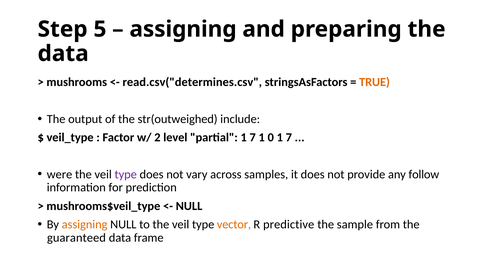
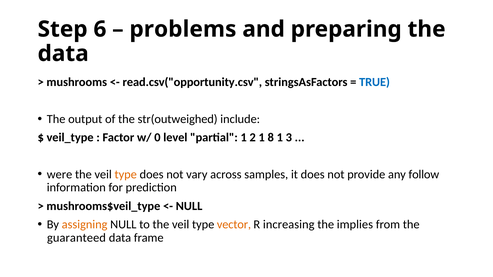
5: 5 -> 6
assigning at (183, 29): assigning -> problems
read.csv("determines.csv: read.csv("determines.csv -> read.csv("opportunity.csv
TRUE colour: orange -> blue
2: 2 -> 0
partial 1 7: 7 -> 2
0: 0 -> 8
7 at (289, 138): 7 -> 3
type at (126, 174) colour: purple -> orange
predictive: predictive -> increasing
sample: sample -> implies
